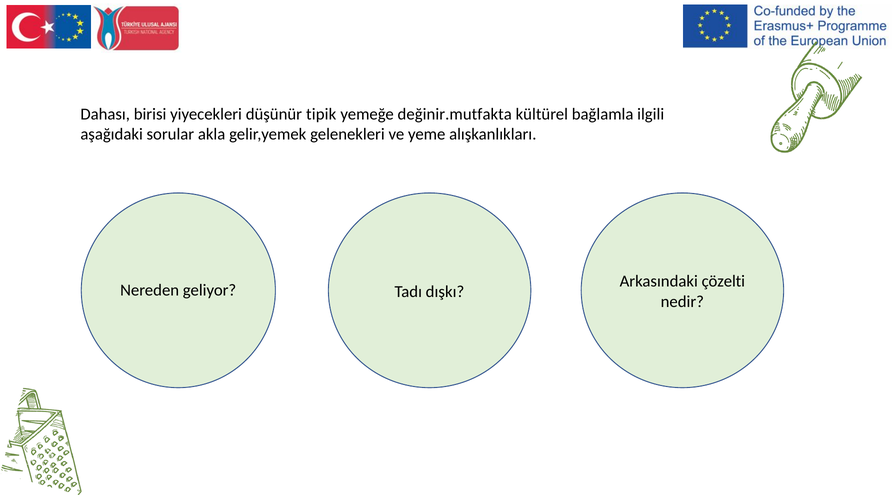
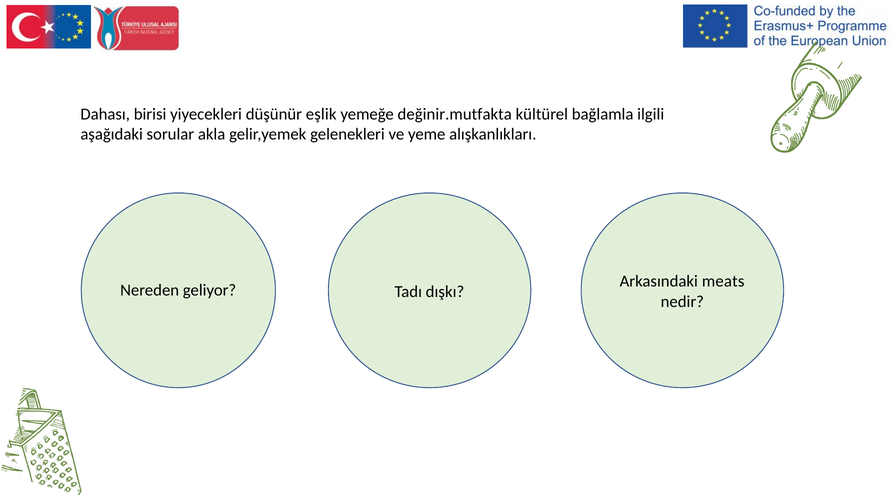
tipik: tipik -> eşlik
çözelti: çözelti -> meats
